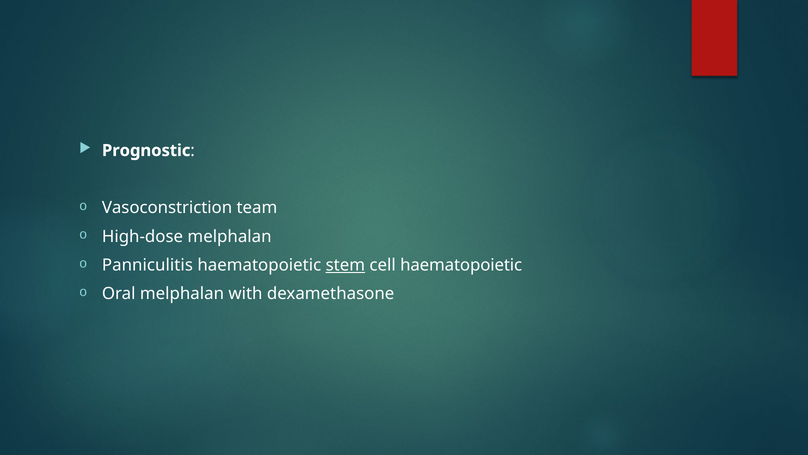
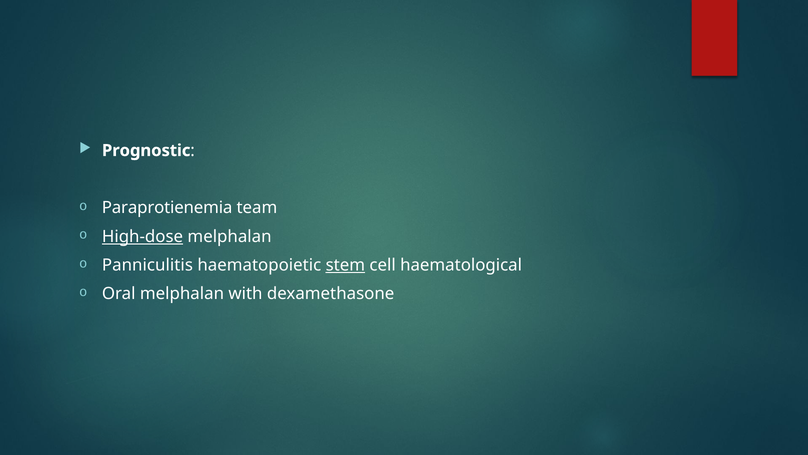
Vasoconstriction: Vasoconstriction -> Paraprotienemia
High‐dose underline: none -> present
cell haematopoietic: haematopoietic -> haematological
